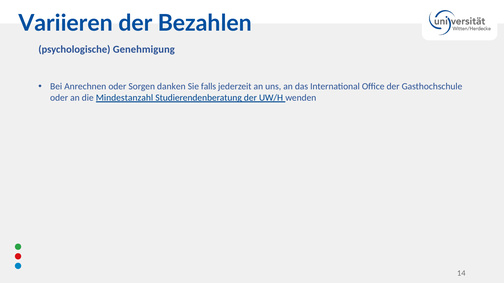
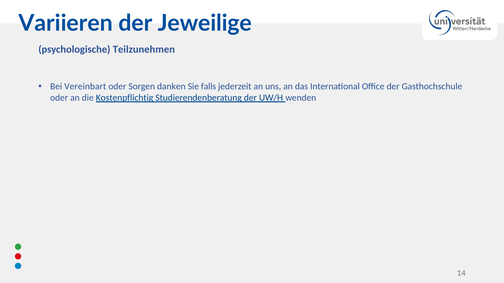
Bezahlen: Bezahlen -> Jeweilige
Genehmigung: Genehmigung -> Teilzunehmen
Anrechnen: Anrechnen -> Vereinbart
Mindestanzahl: Mindestanzahl -> Kostenpflichtig
